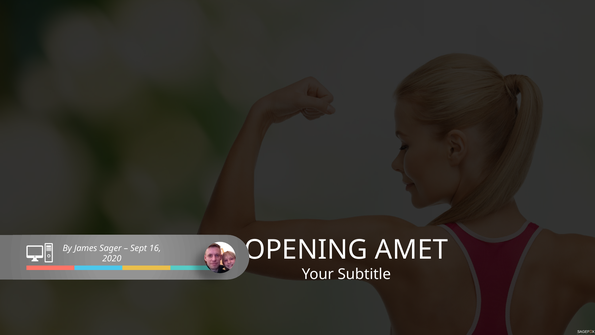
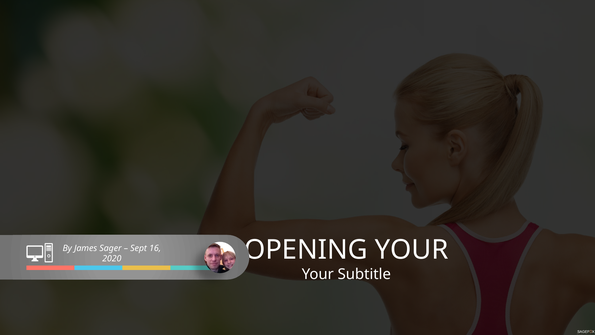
OPENING AMET: AMET -> YOUR
